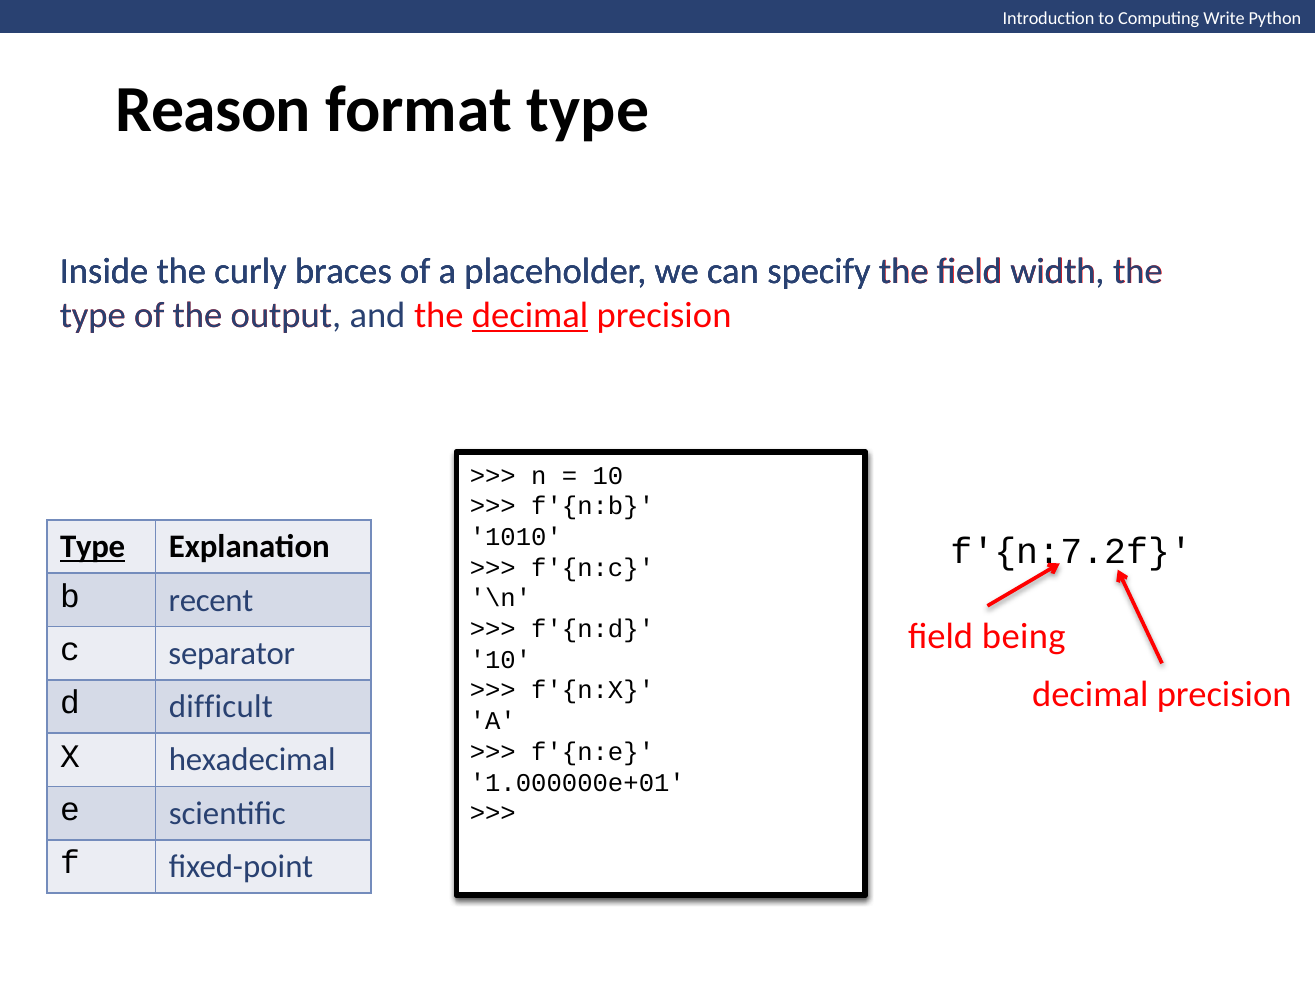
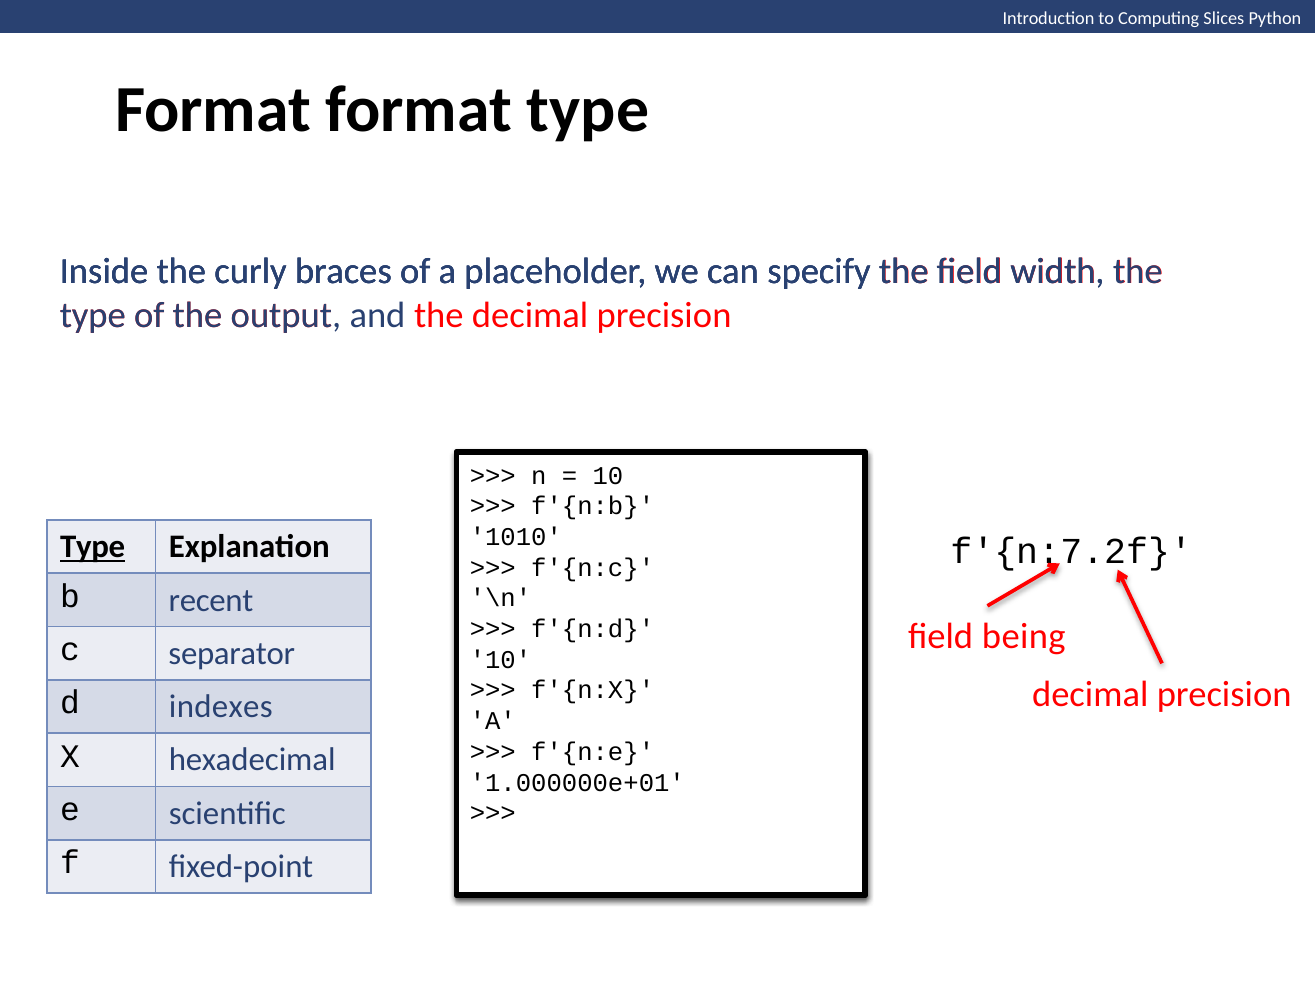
Write: Write -> Slices
Reason at (213, 110): Reason -> Format
decimal at (530, 315) underline: present -> none
difficult: difficult -> indexes
